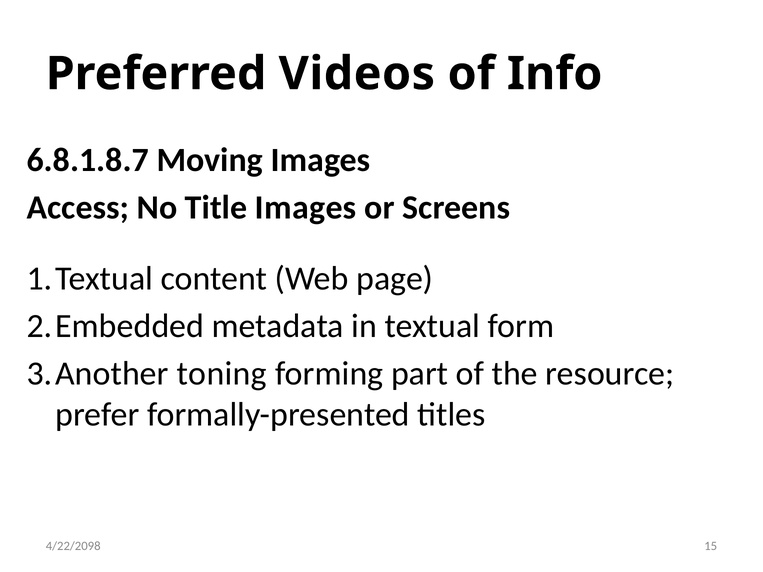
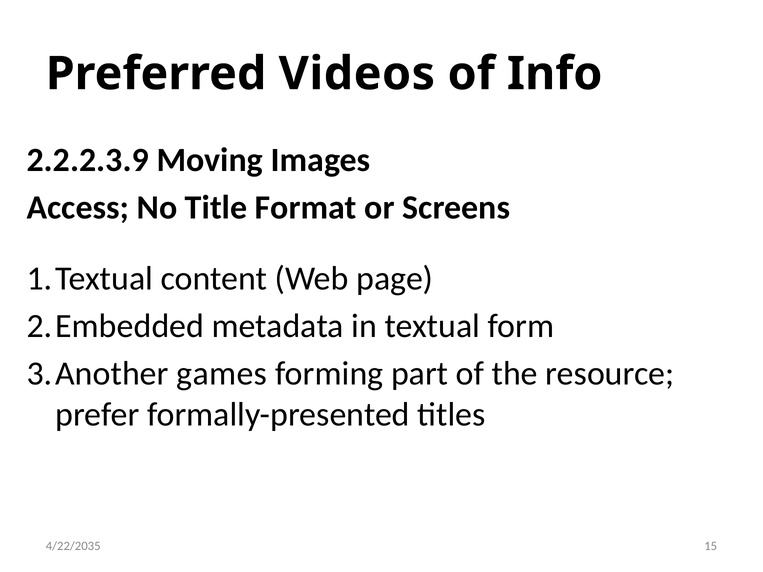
6.8.1.8.7: 6.8.1.8.7 -> 2.2.2.3.9
Title Images: Images -> Format
toning: toning -> games
4/22/2098: 4/22/2098 -> 4/22/2035
